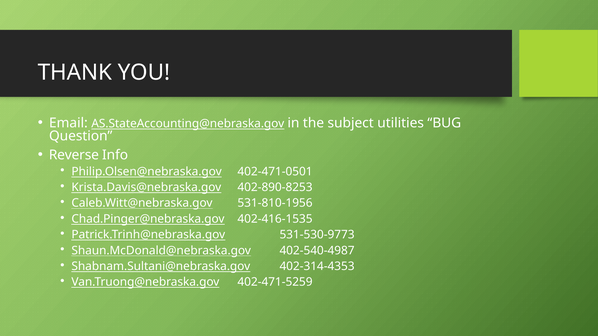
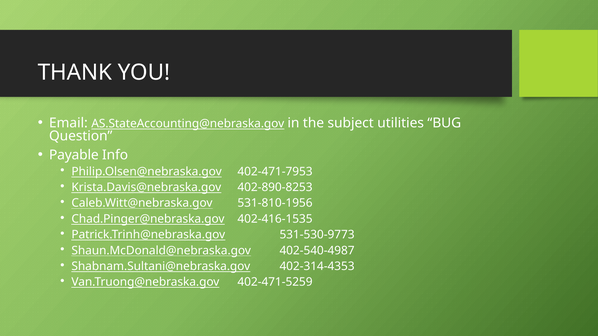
Reverse: Reverse -> Payable
402-471-0501: 402-471-0501 -> 402-471-7953
